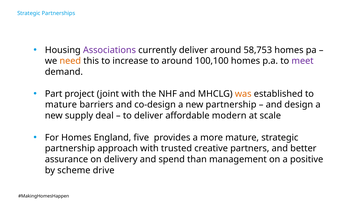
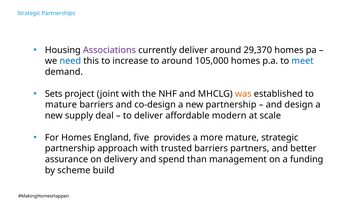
58,753: 58,753 -> 29,370
need colour: orange -> blue
100,100: 100,100 -> 105,000
meet colour: purple -> blue
Part: Part -> Sets
trusted creative: creative -> barriers
positive: positive -> funding
drive: drive -> build
